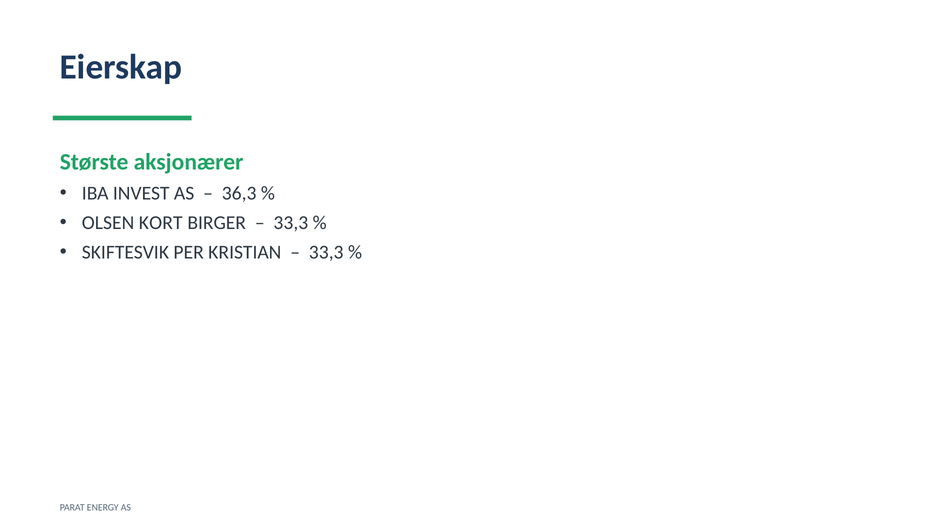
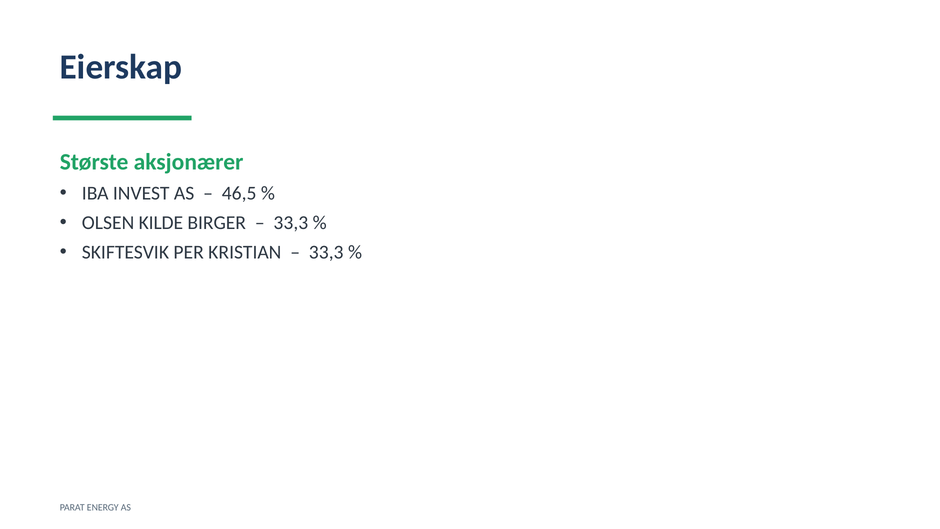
36,3: 36,3 -> 46,5
KORT: KORT -> KILDE
